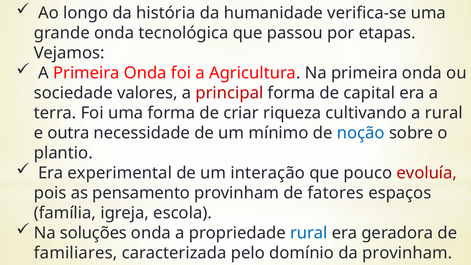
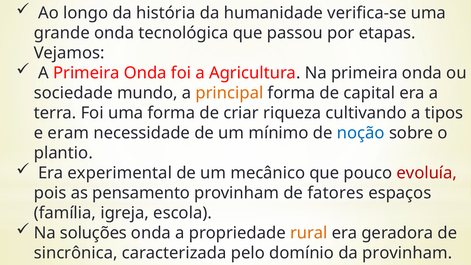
valores: valores -> mundo
principal colour: red -> orange
a rural: rural -> tipos
outra: outra -> eram
interação: interação -> mecânico
rural at (309, 233) colour: blue -> orange
familiares: familiares -> sincrônica
